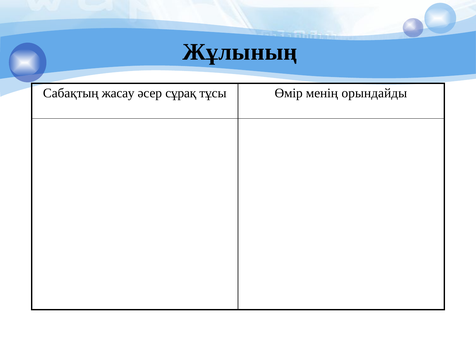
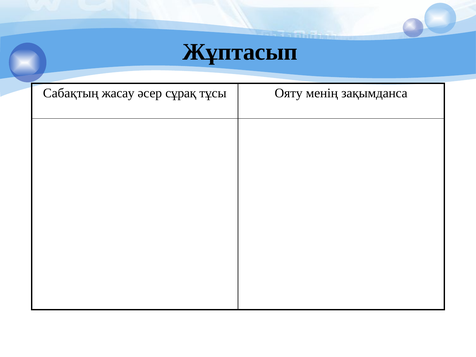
Жұлының: Жұлының -> Жұптасып
Өмір: Өмір -> Ояту
орындайды: орындайды -> зақымданса
